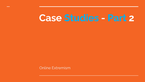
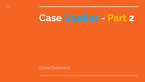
Part colour: light blue -> yellow
